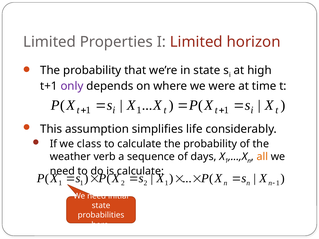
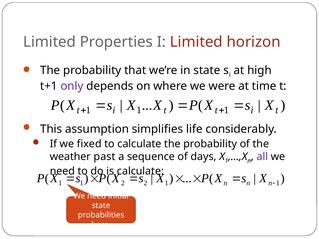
class: class -> fixed
verb: verb -> past
all colour: orange -> purple
